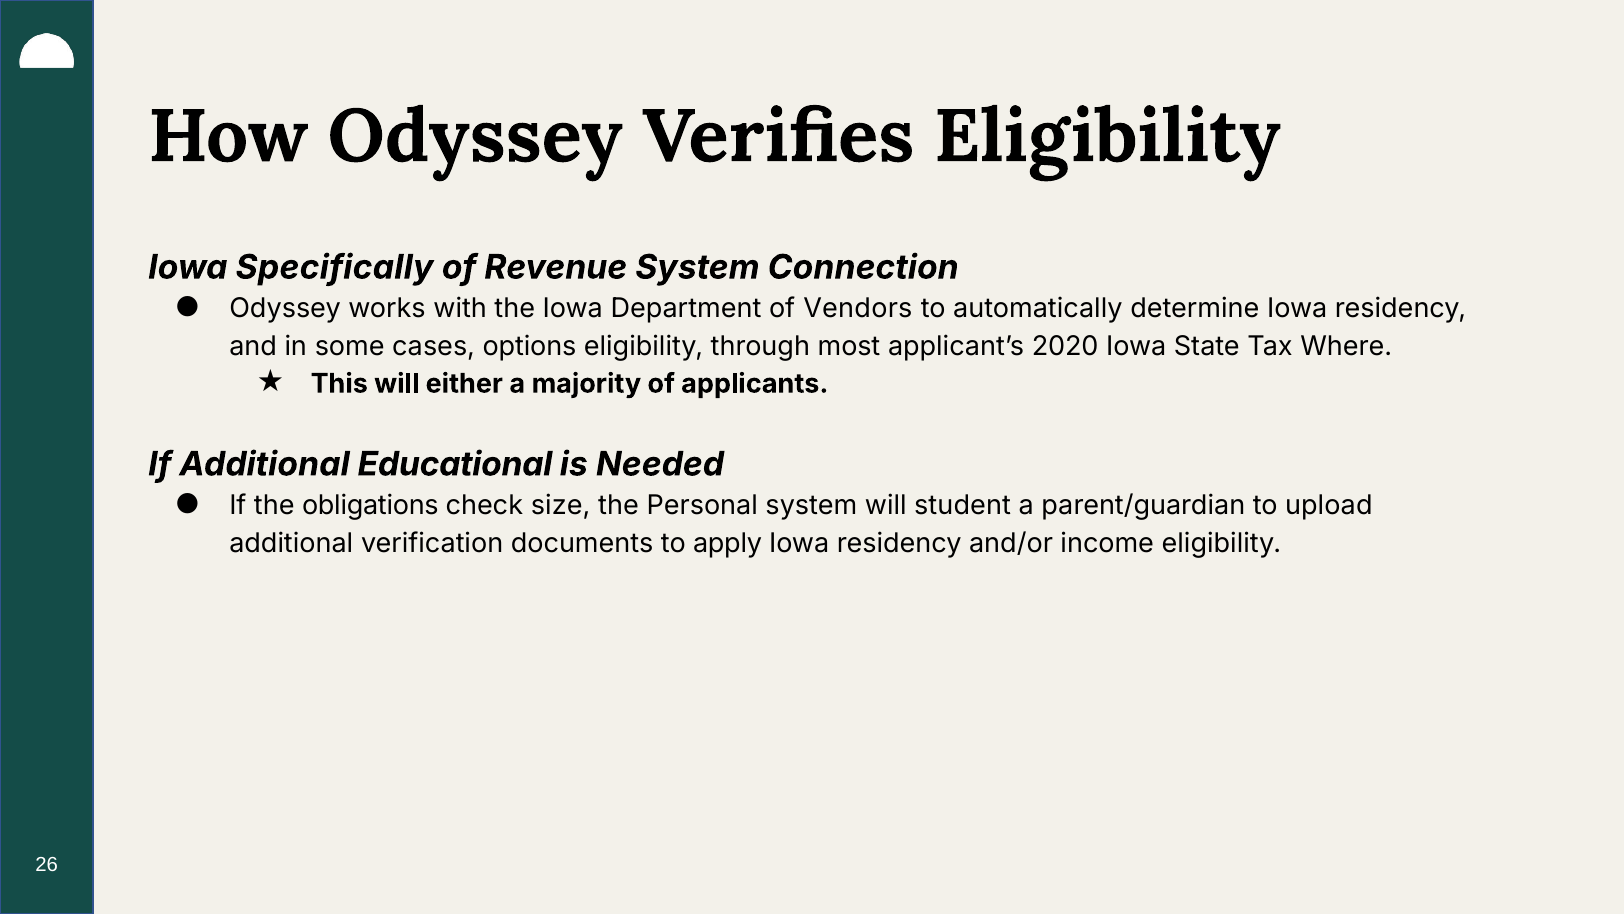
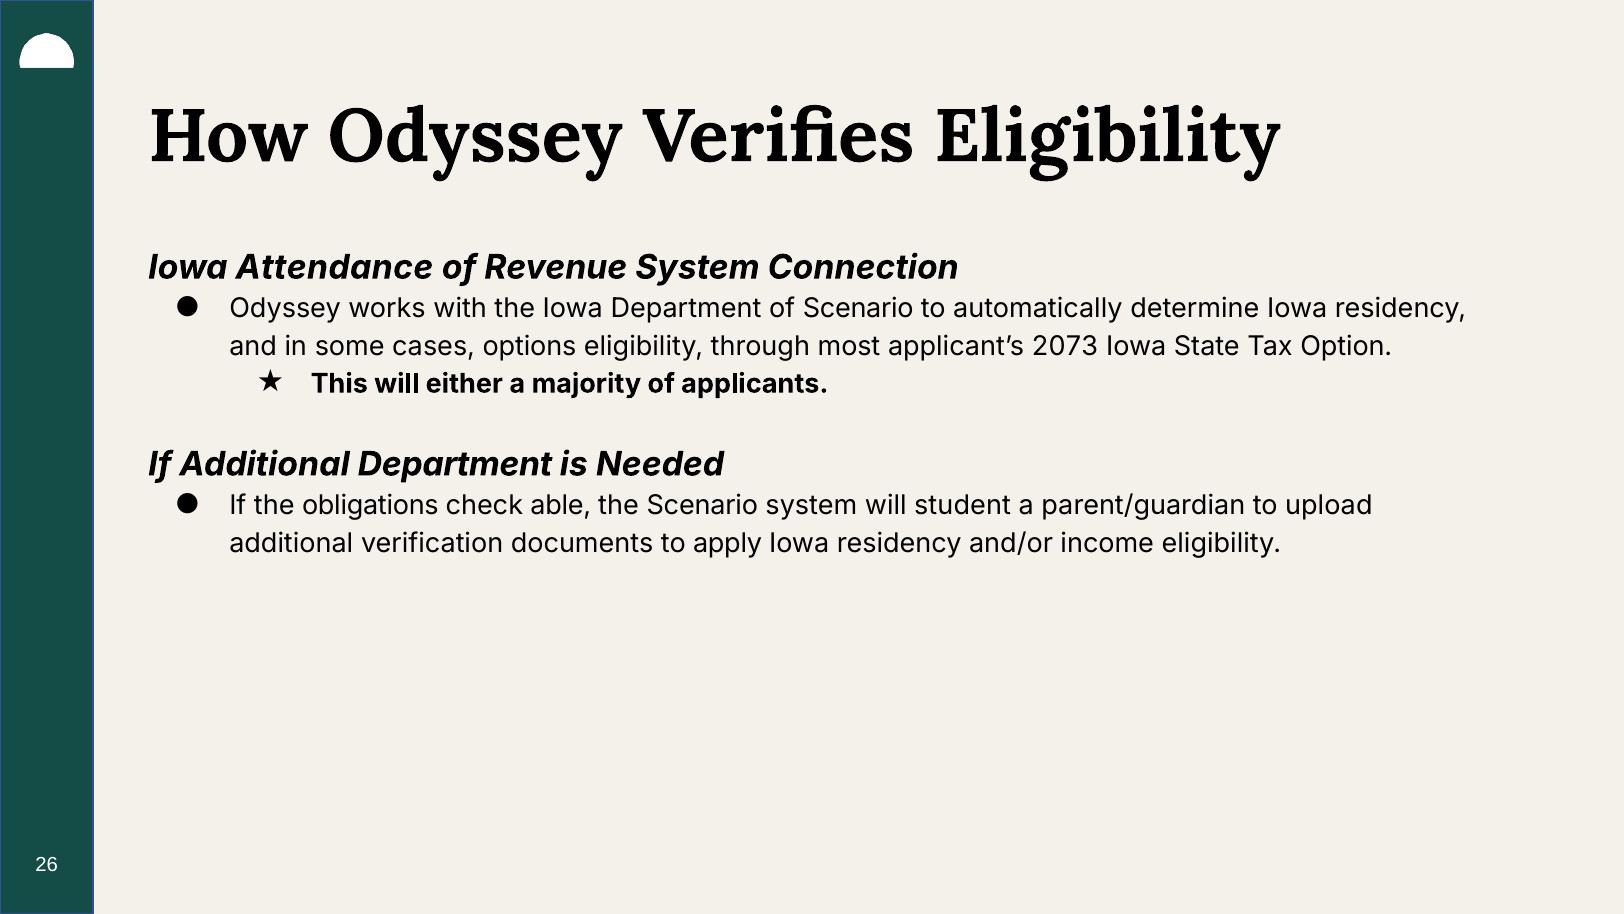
Specifically: Specifically -> Attendance
of Vendors: Vendors -> Scenario
2020: 2020 -> 2073
Where: Where -> Option
Additional Educational: Educational -> Department
size: size -> able
the Personal: Personal -> Scenario
